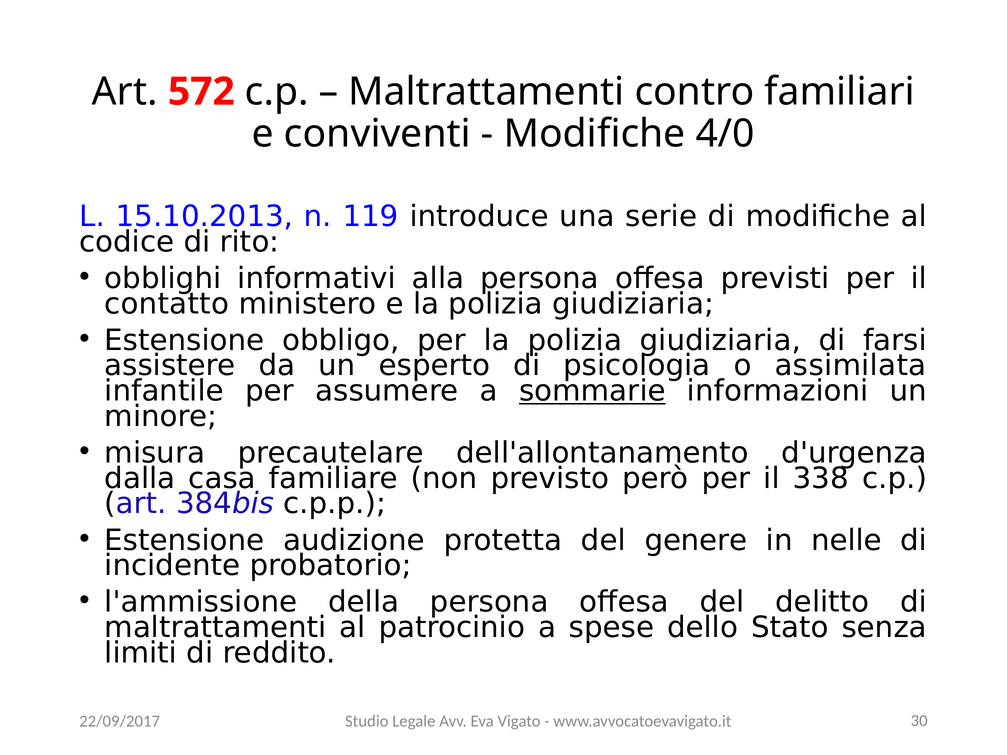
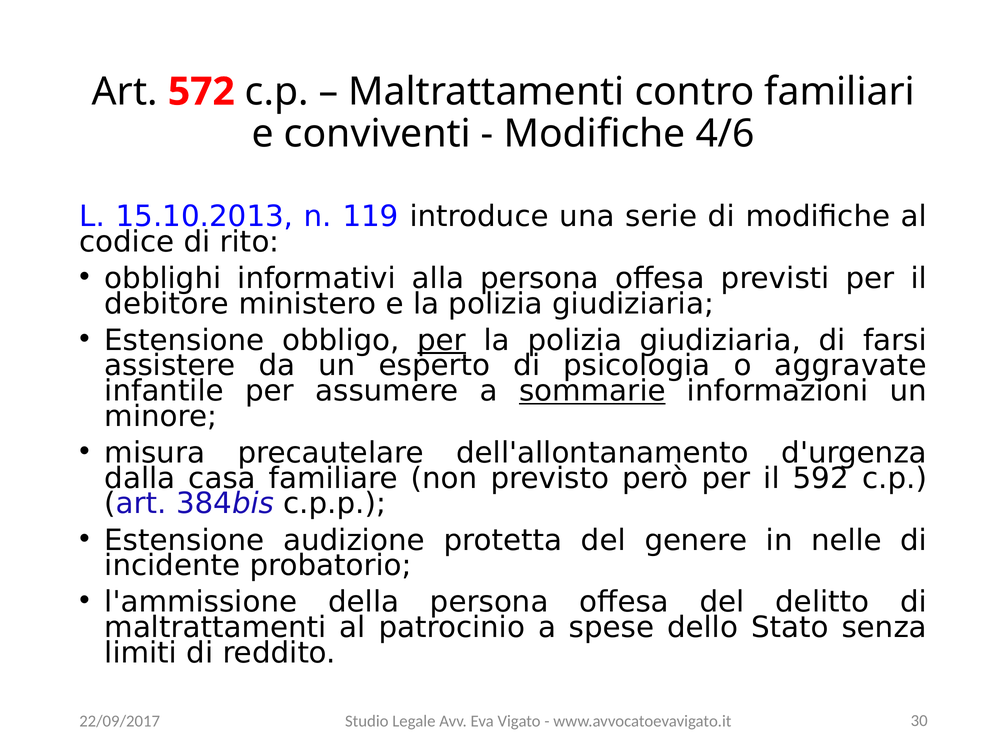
4/0: 4/0 -> 4/6
contatto: contatto -> debitore
per at (442, 341) underline: none -> present
assimilata: assimilata -> aggravate
338: 338 -> 592
